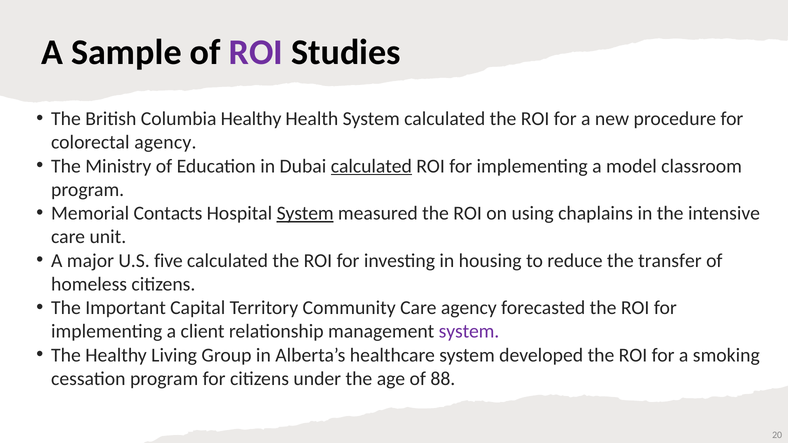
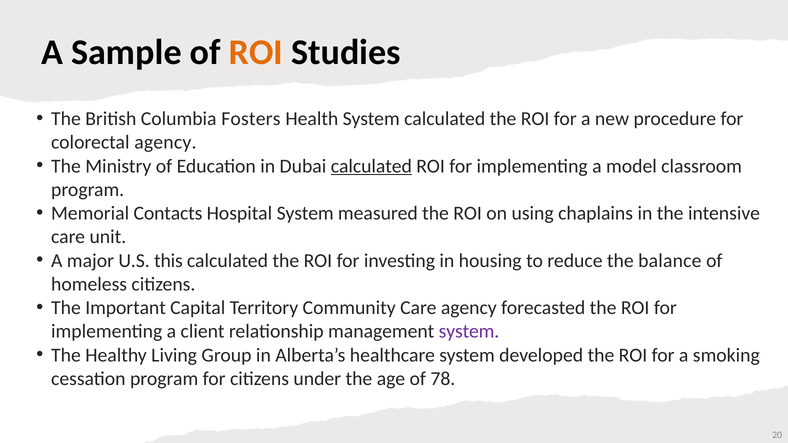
ROI at (256, 52) colour: purple -> orange
Columbia Healthy: Healthy -> Fosters
System at (305, 213) underline: present -> none
five: five -> this
transfer: transfer -> balance
88: 88 -> 78
